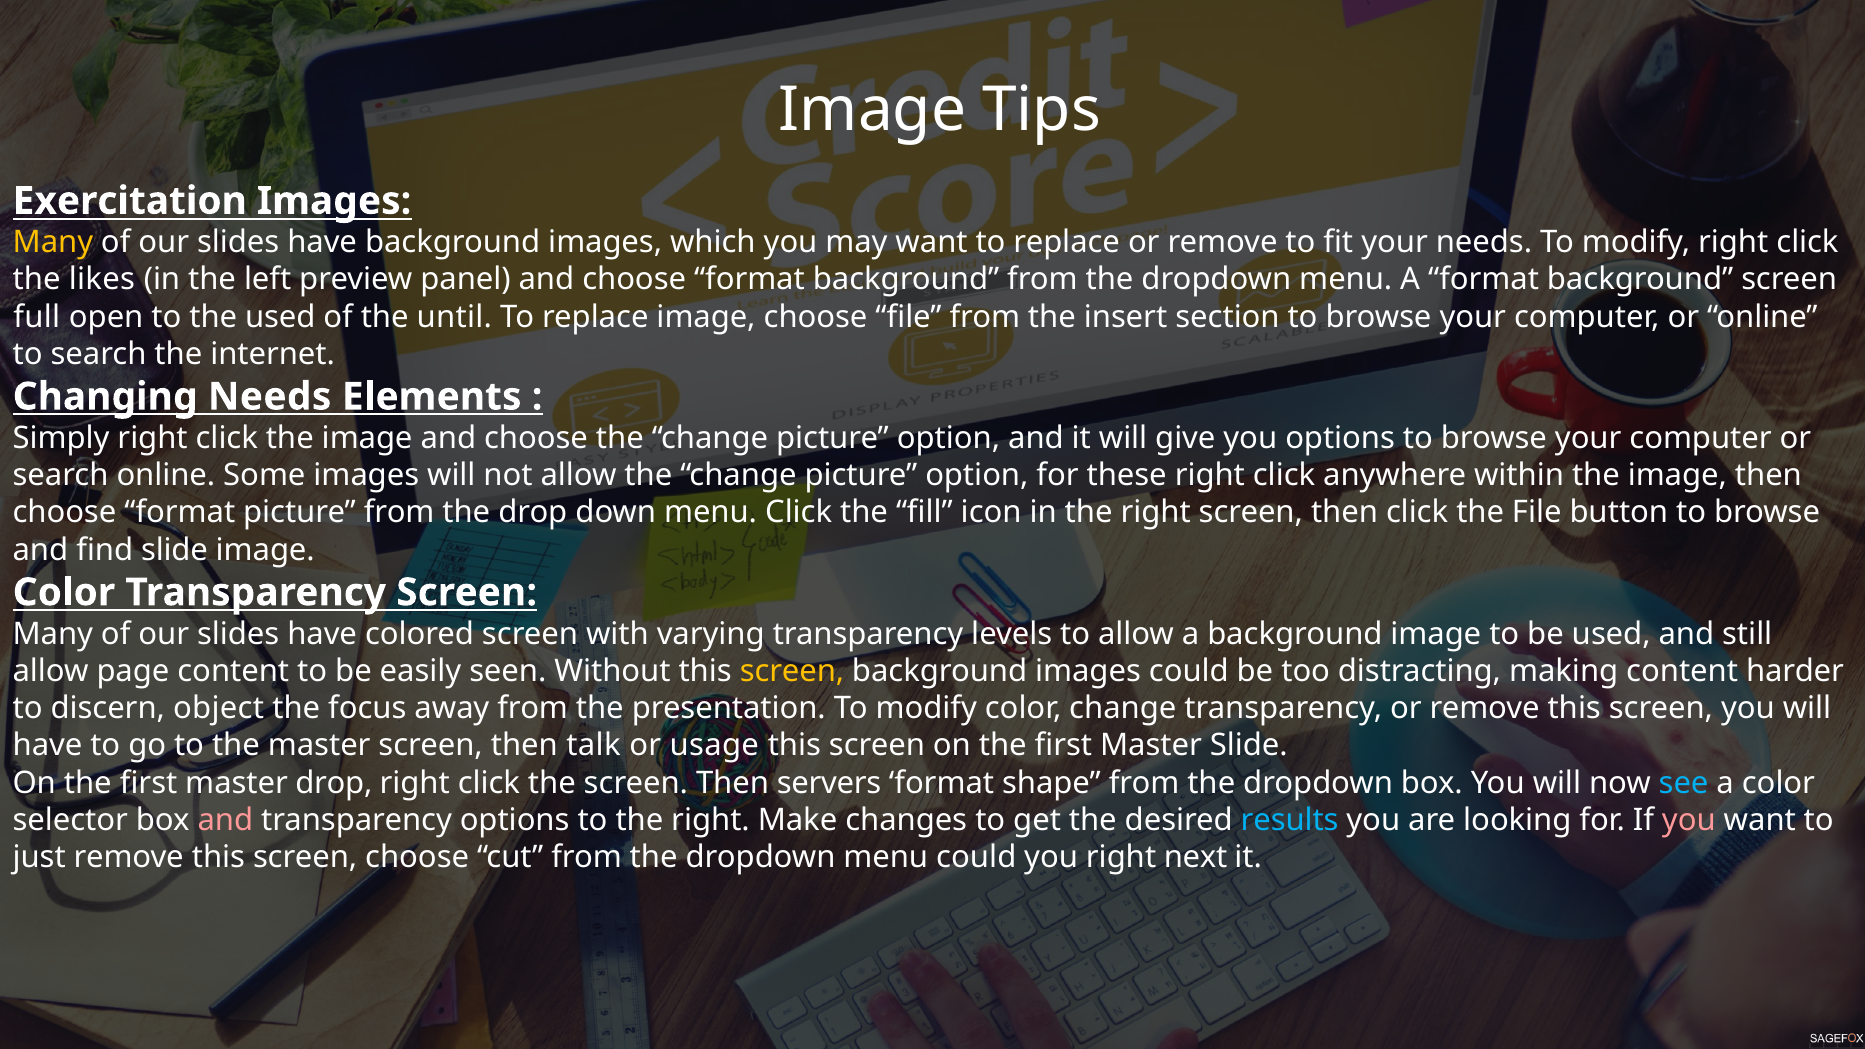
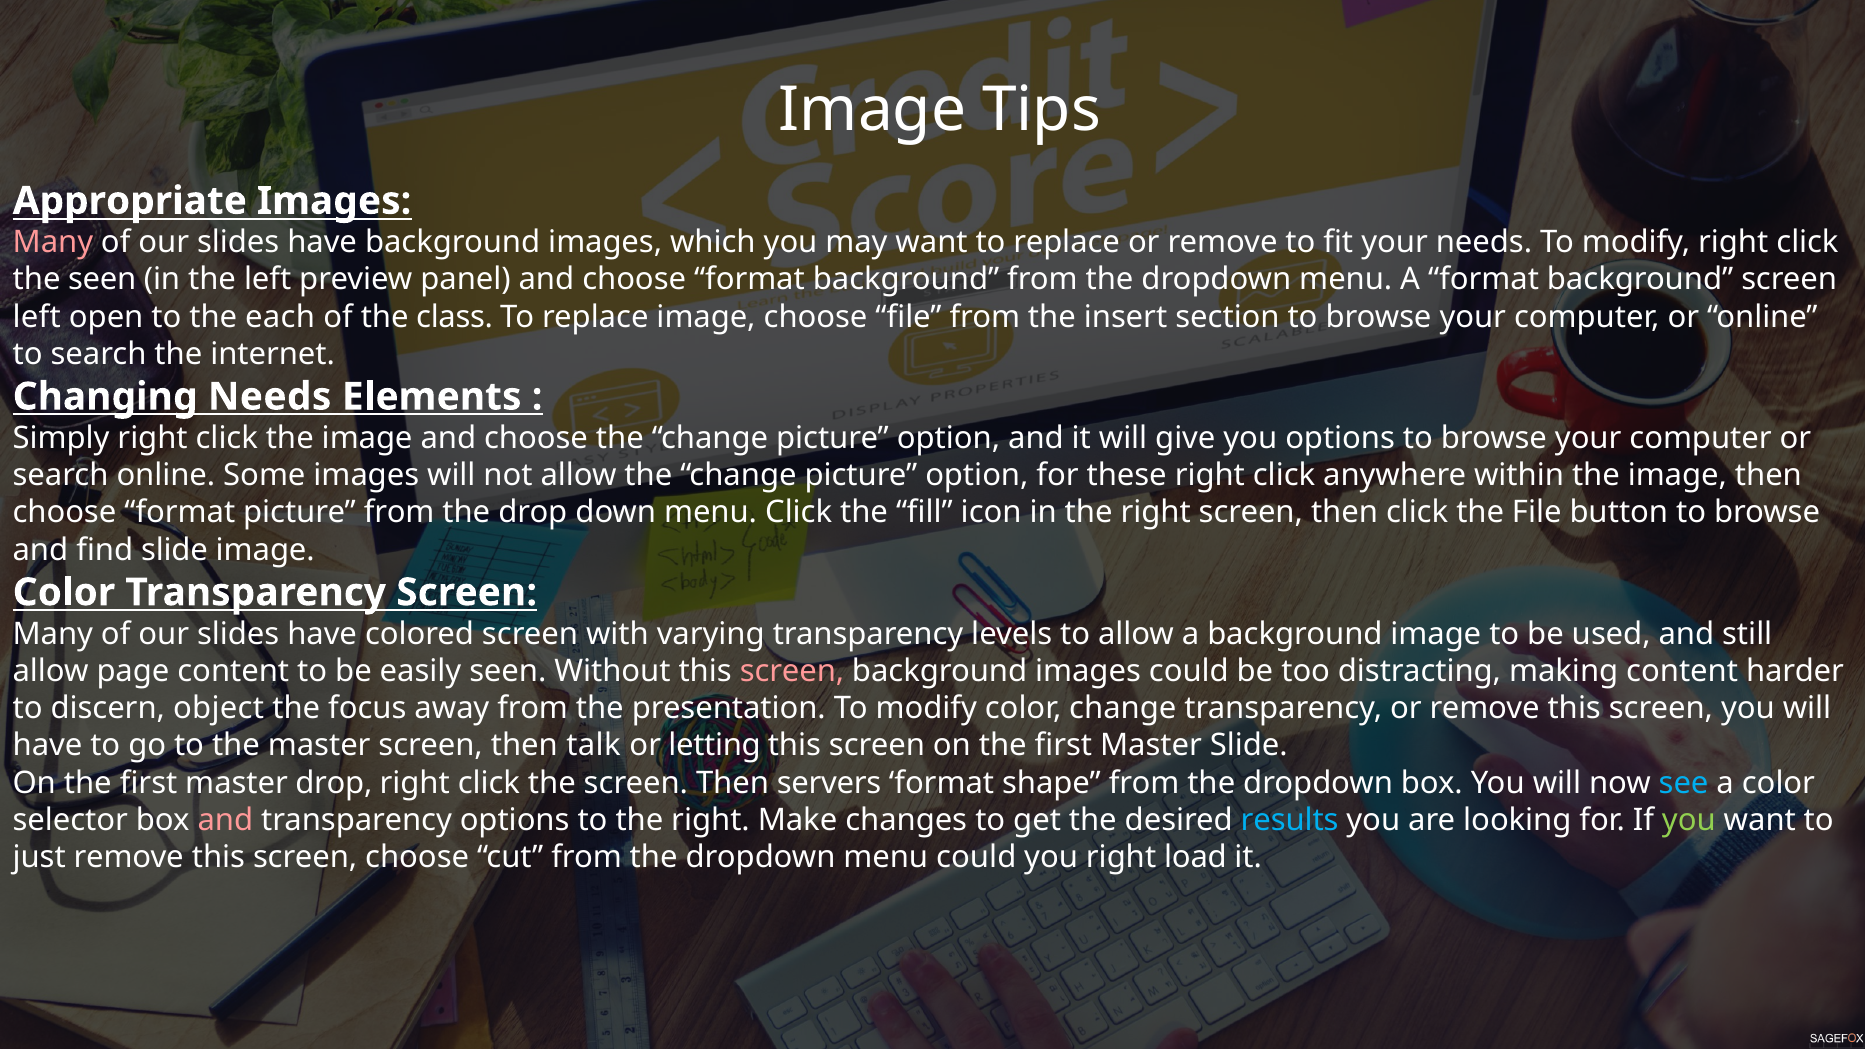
Exercitation: Exercitation -> Appropriate
Many at (53, 242) colour: yellow -> pink
the likes: likes -> seen
full at (37, 317): full -> left
the used: used -> each
until: until -> class
screen at (792, 671) colour: yellow -> pink
usage: usage -> letting
you at (1689, 820) colour: pink -> light green
next: next -> load
